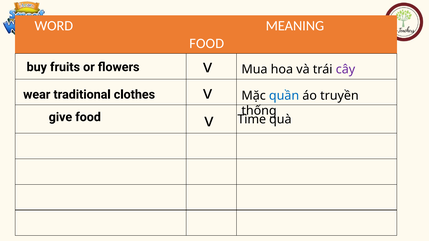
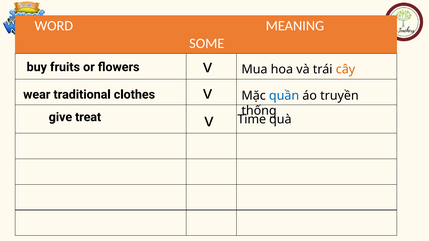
FOOD at (207, 43): FOOD -> SOME
cây colour: purple -> orange
give food: food -> treat
